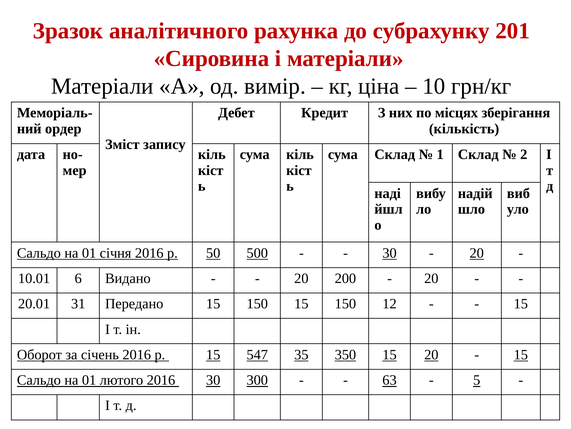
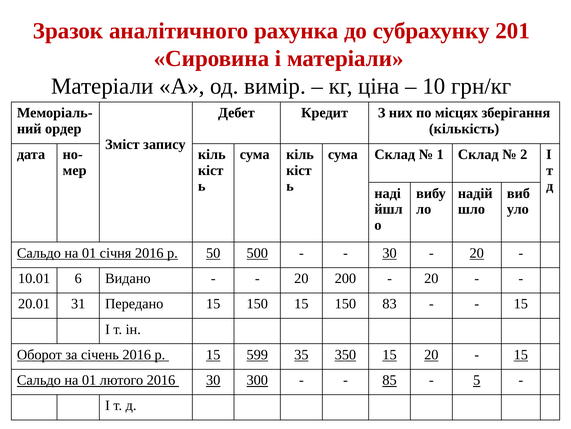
12: 12 -> 83
547: 547 -> 599
63: 63 -> 85
